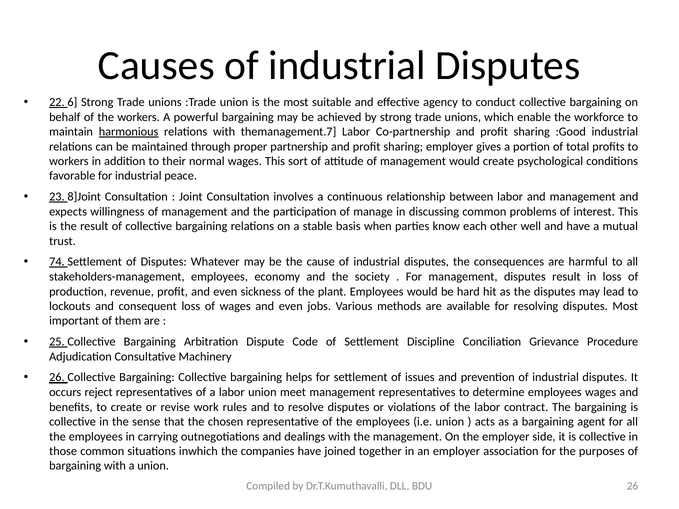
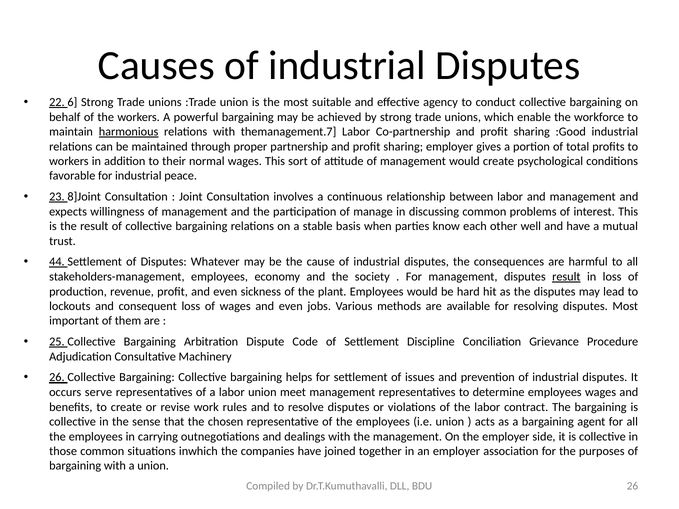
74: 74 -> 44
result at (566, 277) underline: none -> present
reject: reject -> serve
